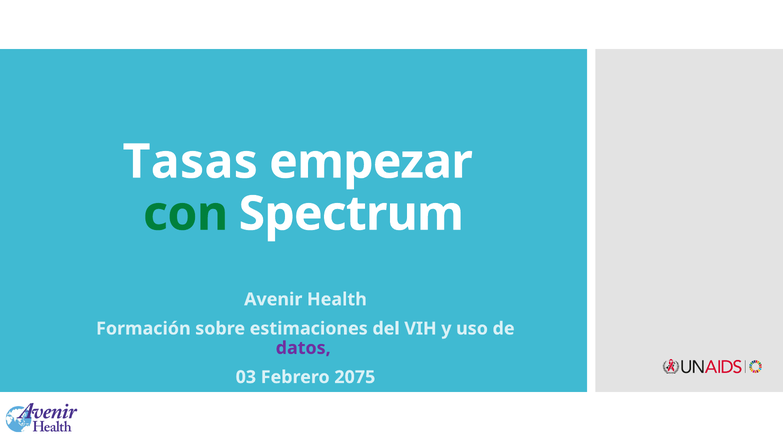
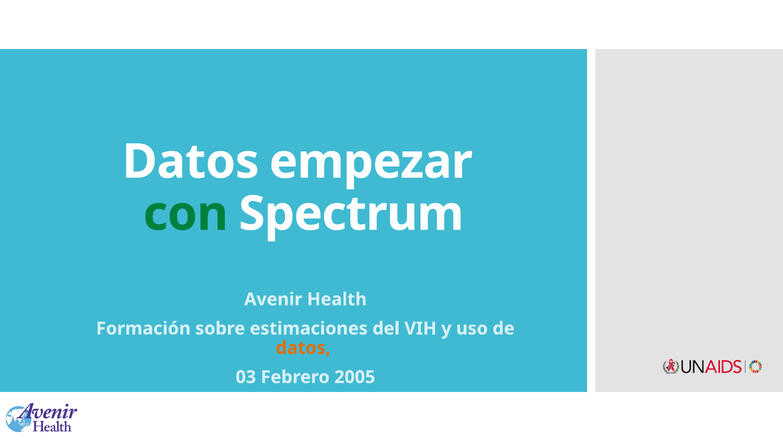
Tasas at (190, 162): Tasas -> Datos
datos at (303, 348) colour: purple -> orange
2075: 2075 -> 2005
